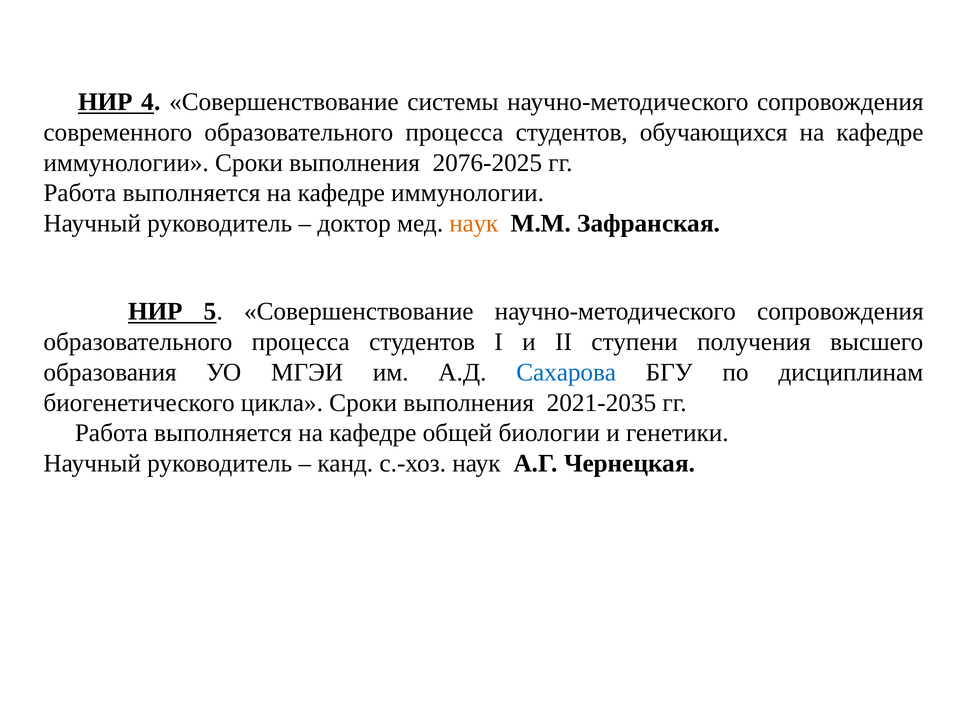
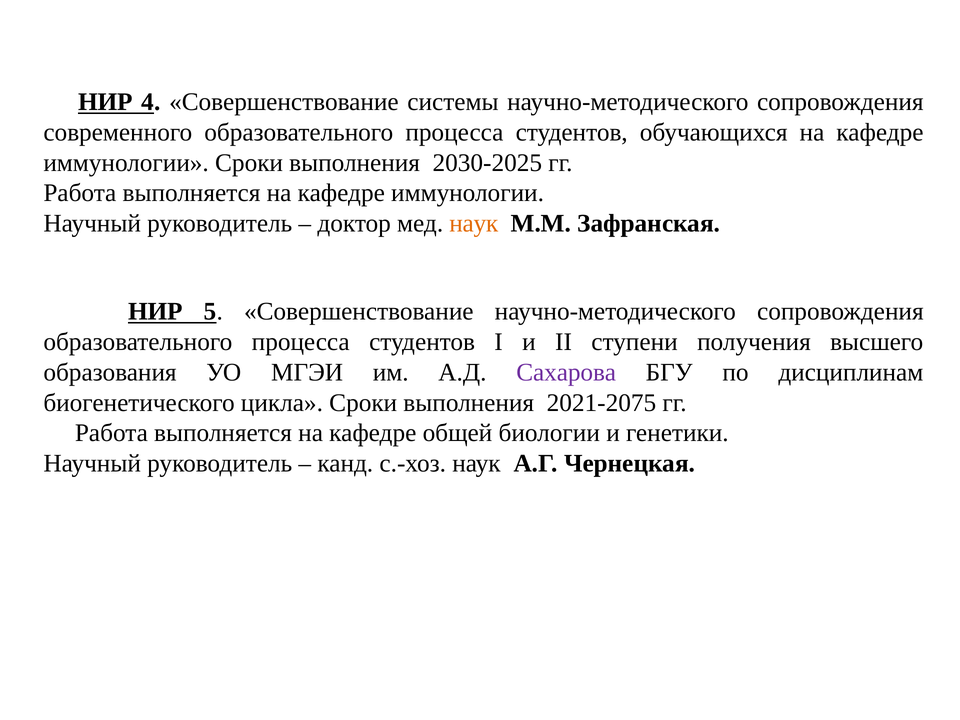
2076-2025: 2076-2025 -> 2030-2025
Сахарова colour: blue -> purple
2021-2035: 2021-2035 -> 2021-2075
